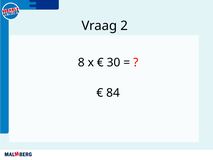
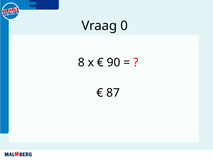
2: 2 -> 0
30: 30 -> 90
84: 84 -> 87
